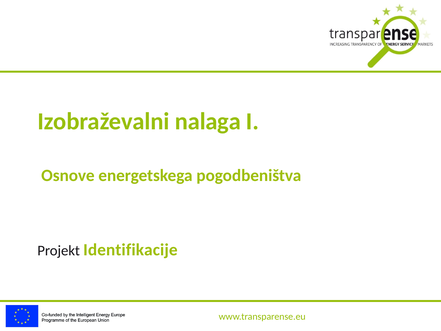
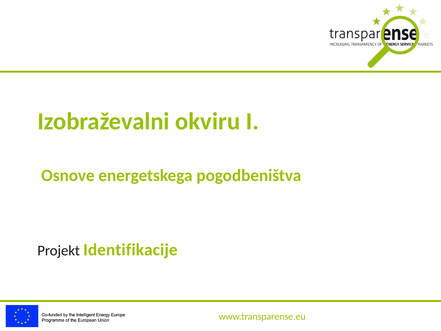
nalaga: nalaga -> okviru
